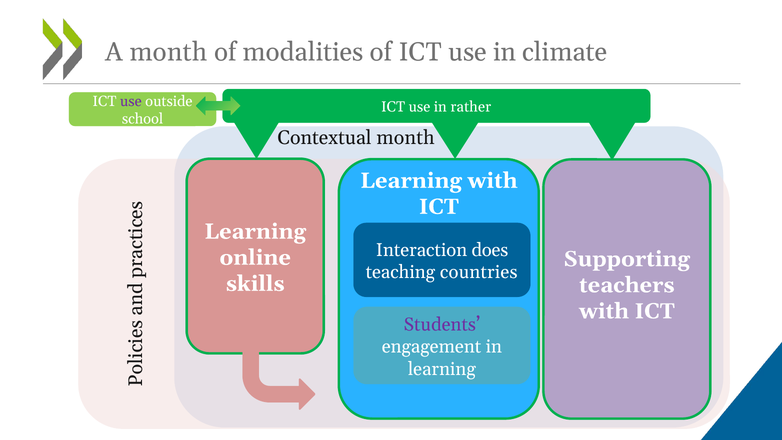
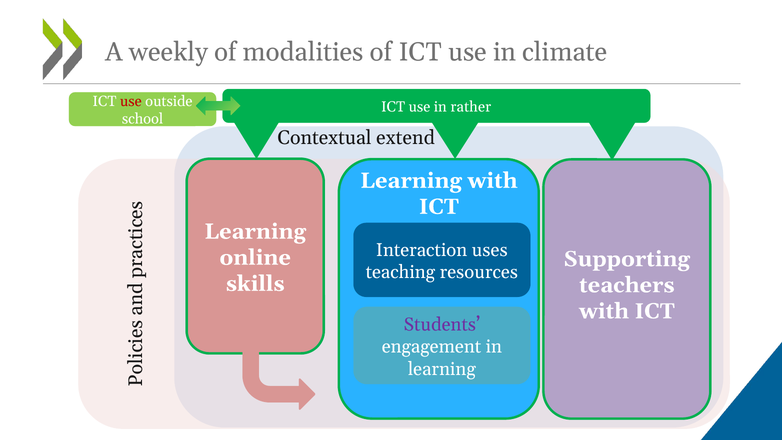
A month: month -> weekly
use at (131, 101) colour: purple -> red
Contextual month: month -> extend
does: does -> uses
countries: countries -> resources
